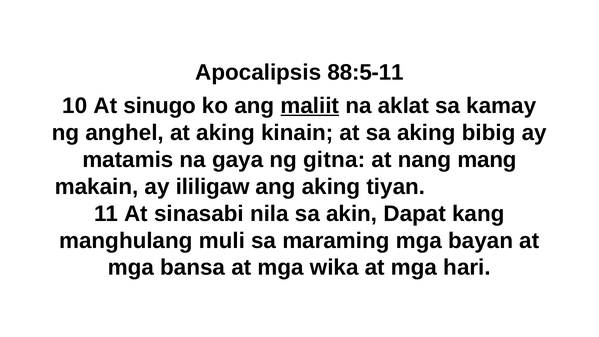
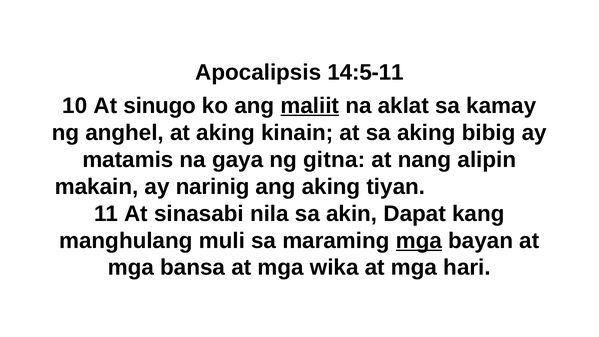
88:5-11: 88:5-11 -> 14:5-11
mang: mang -> alipin
ililigaw: ililigaw -> narinig
mga at (419, 241) underline: none -> present
